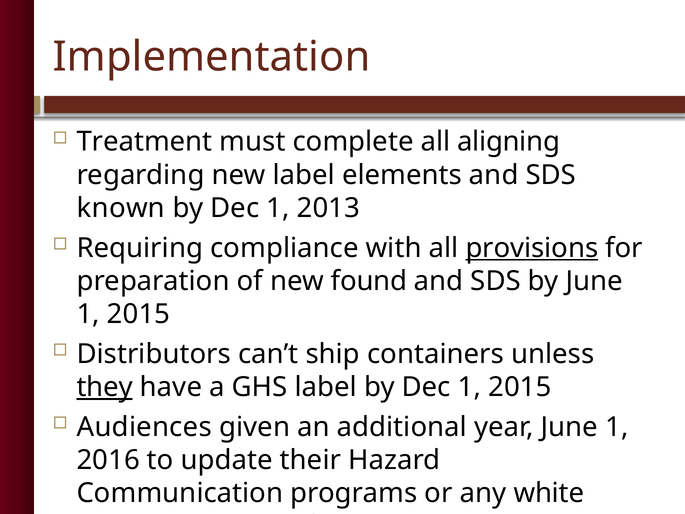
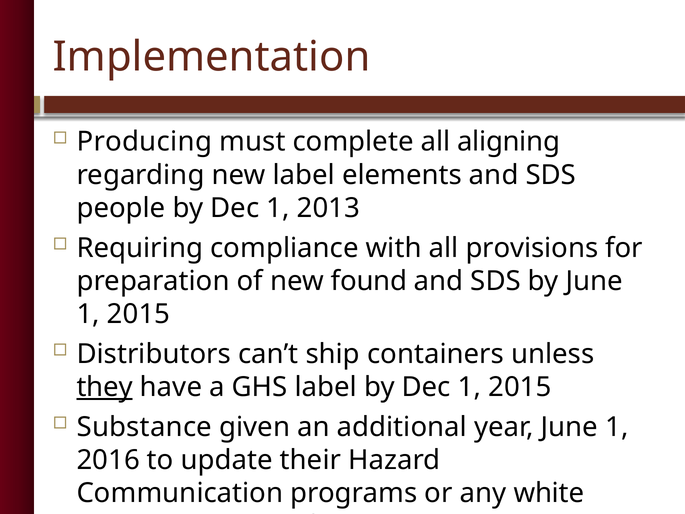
Treatment: Treatment -> Producing
known: known -> people
provisions underline: present -> none
Audiences: Audiences -> Substance
